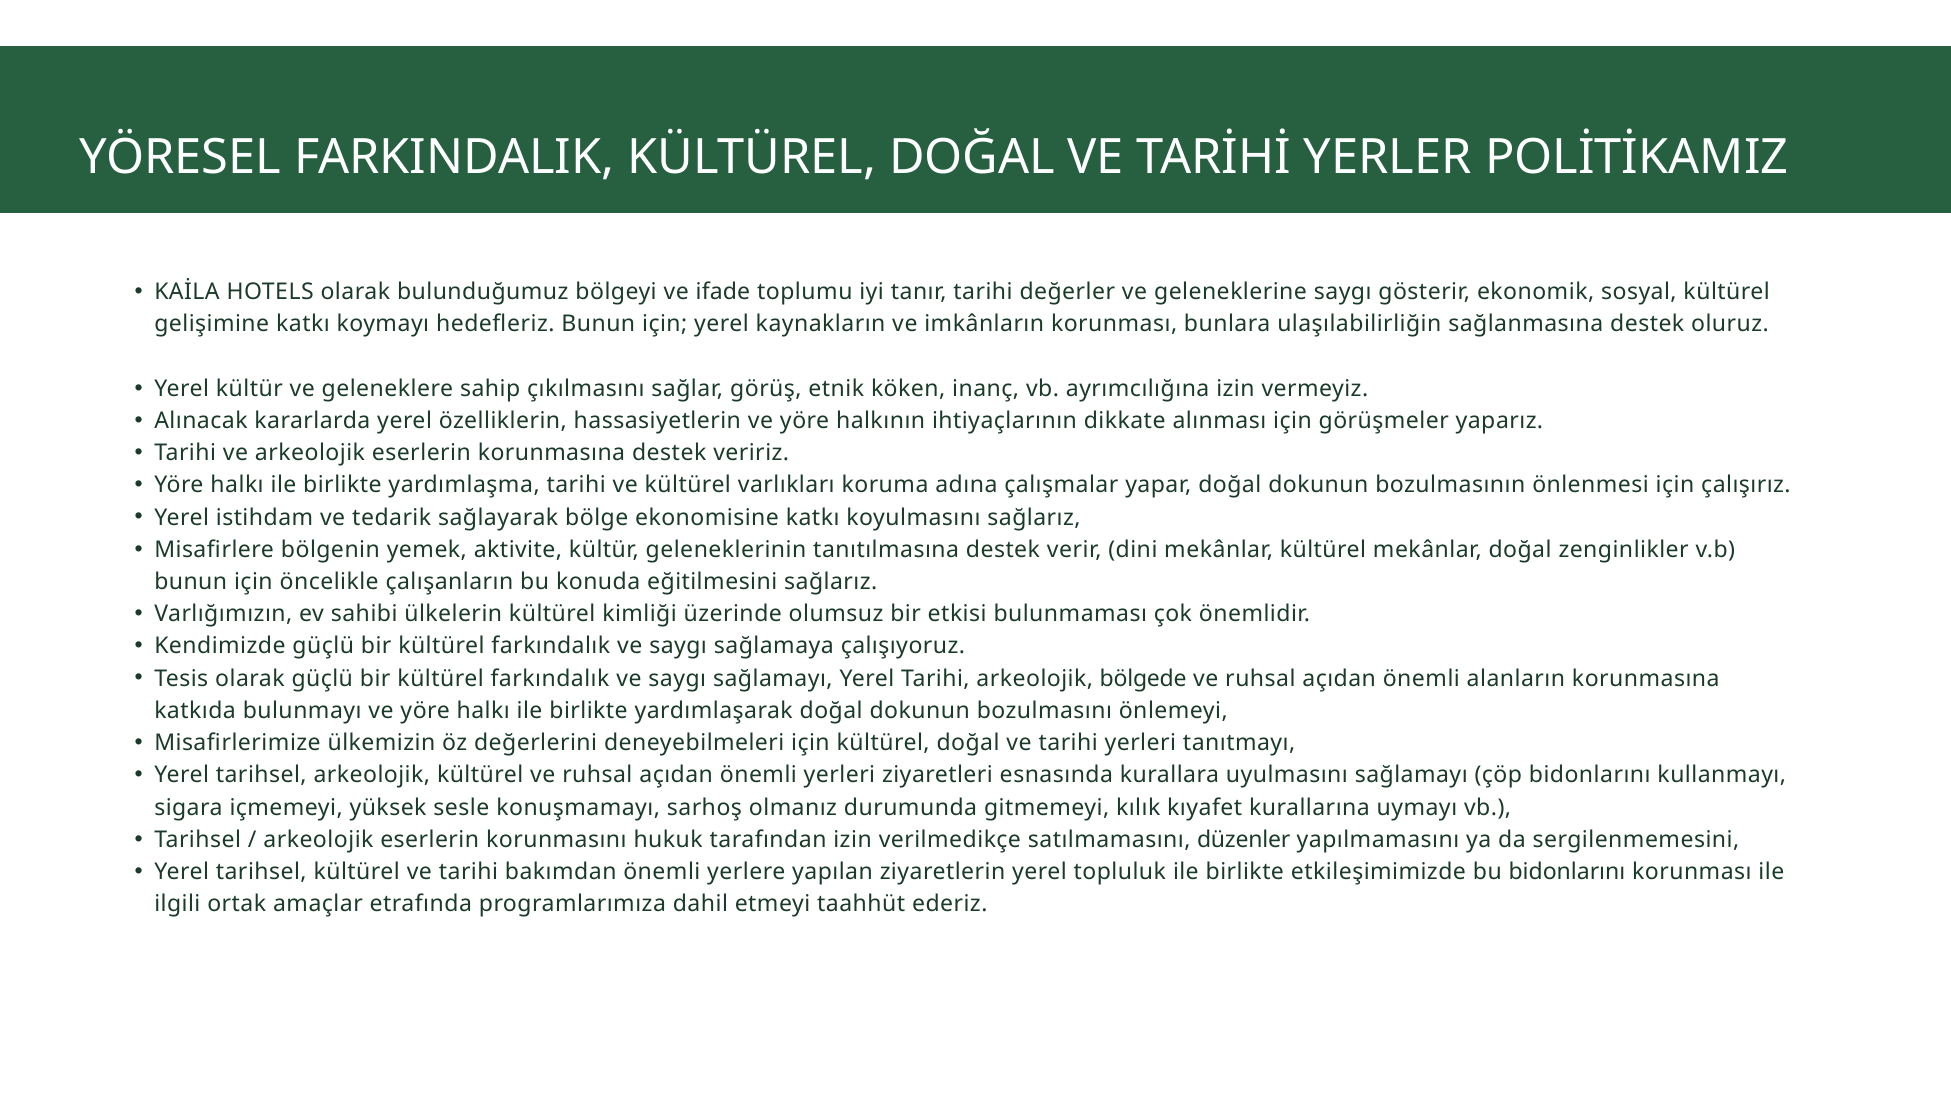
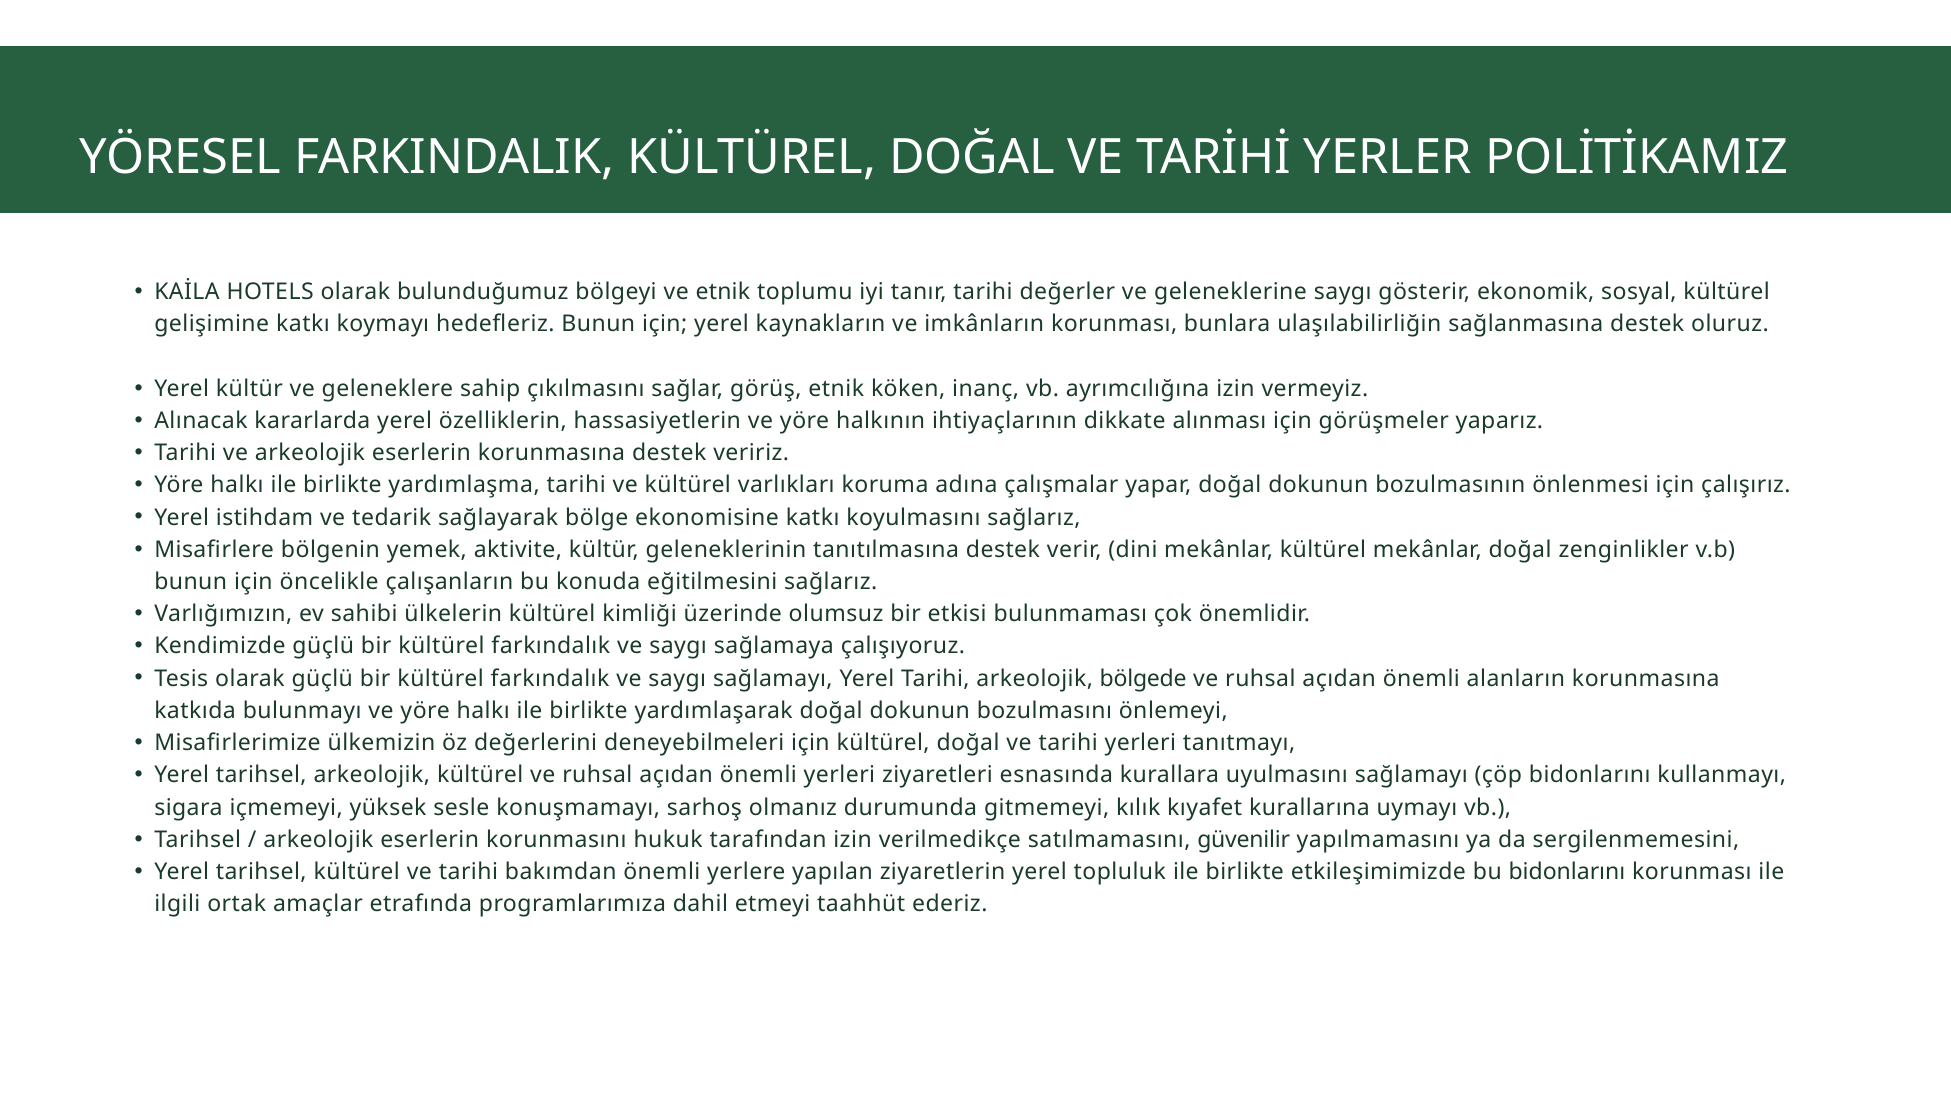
ve ifade: ifade -> etnik
düzenler: düzenler -> güvenilir
